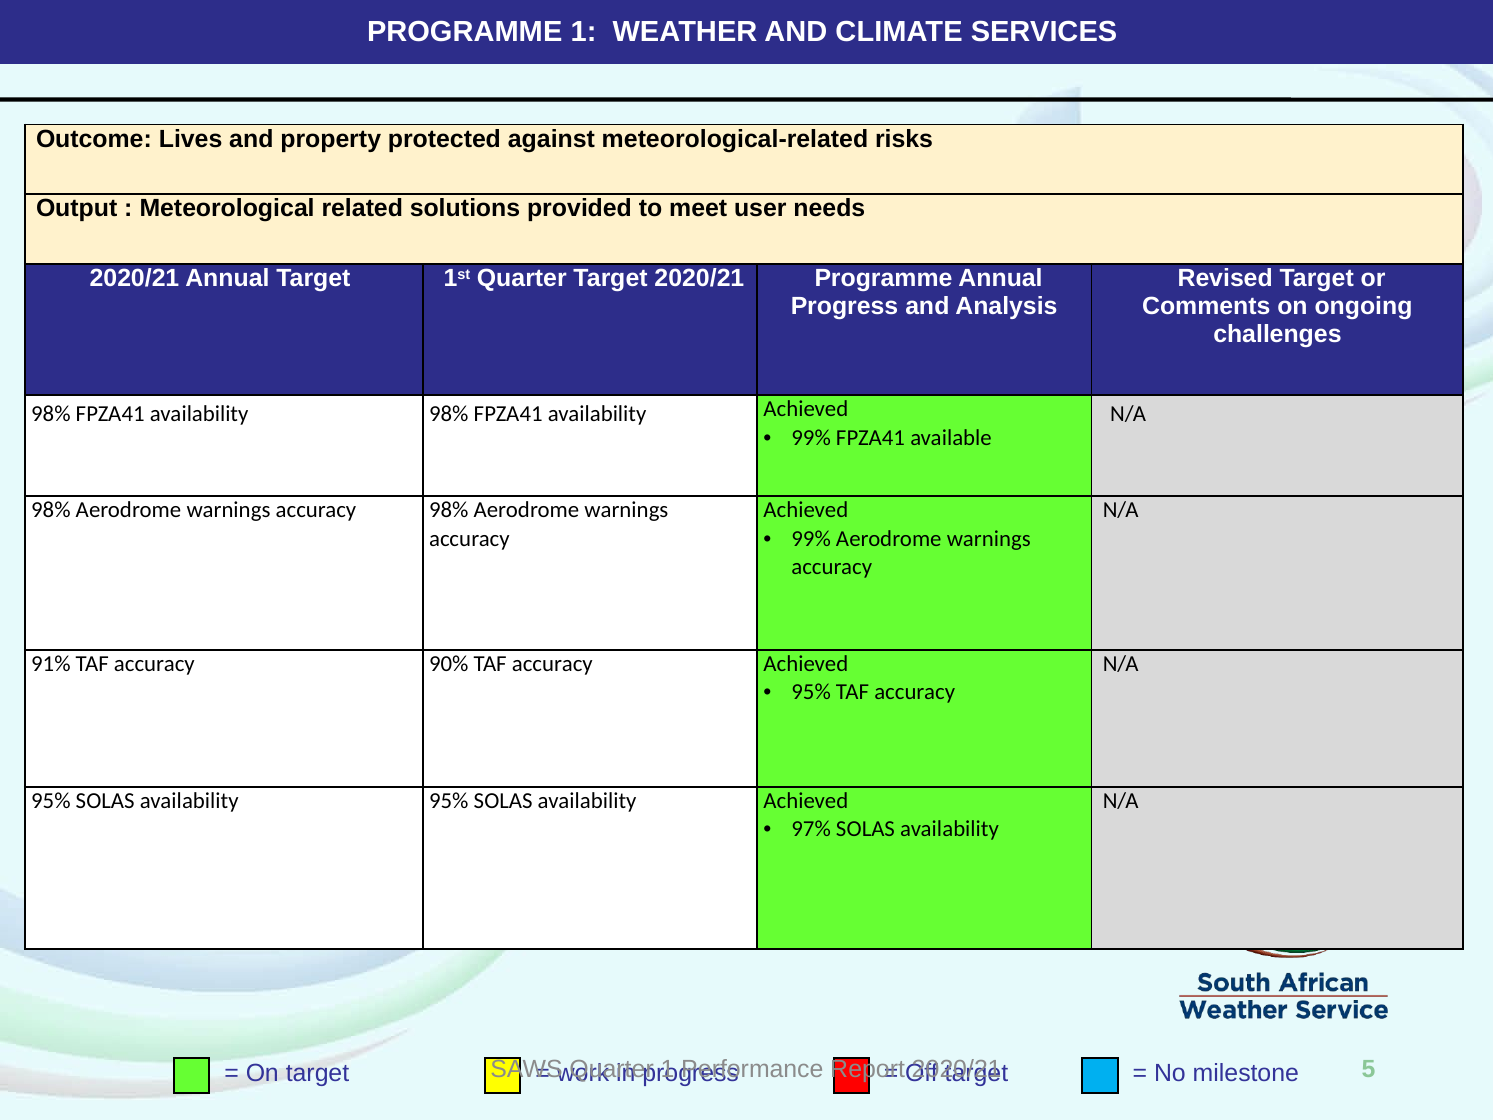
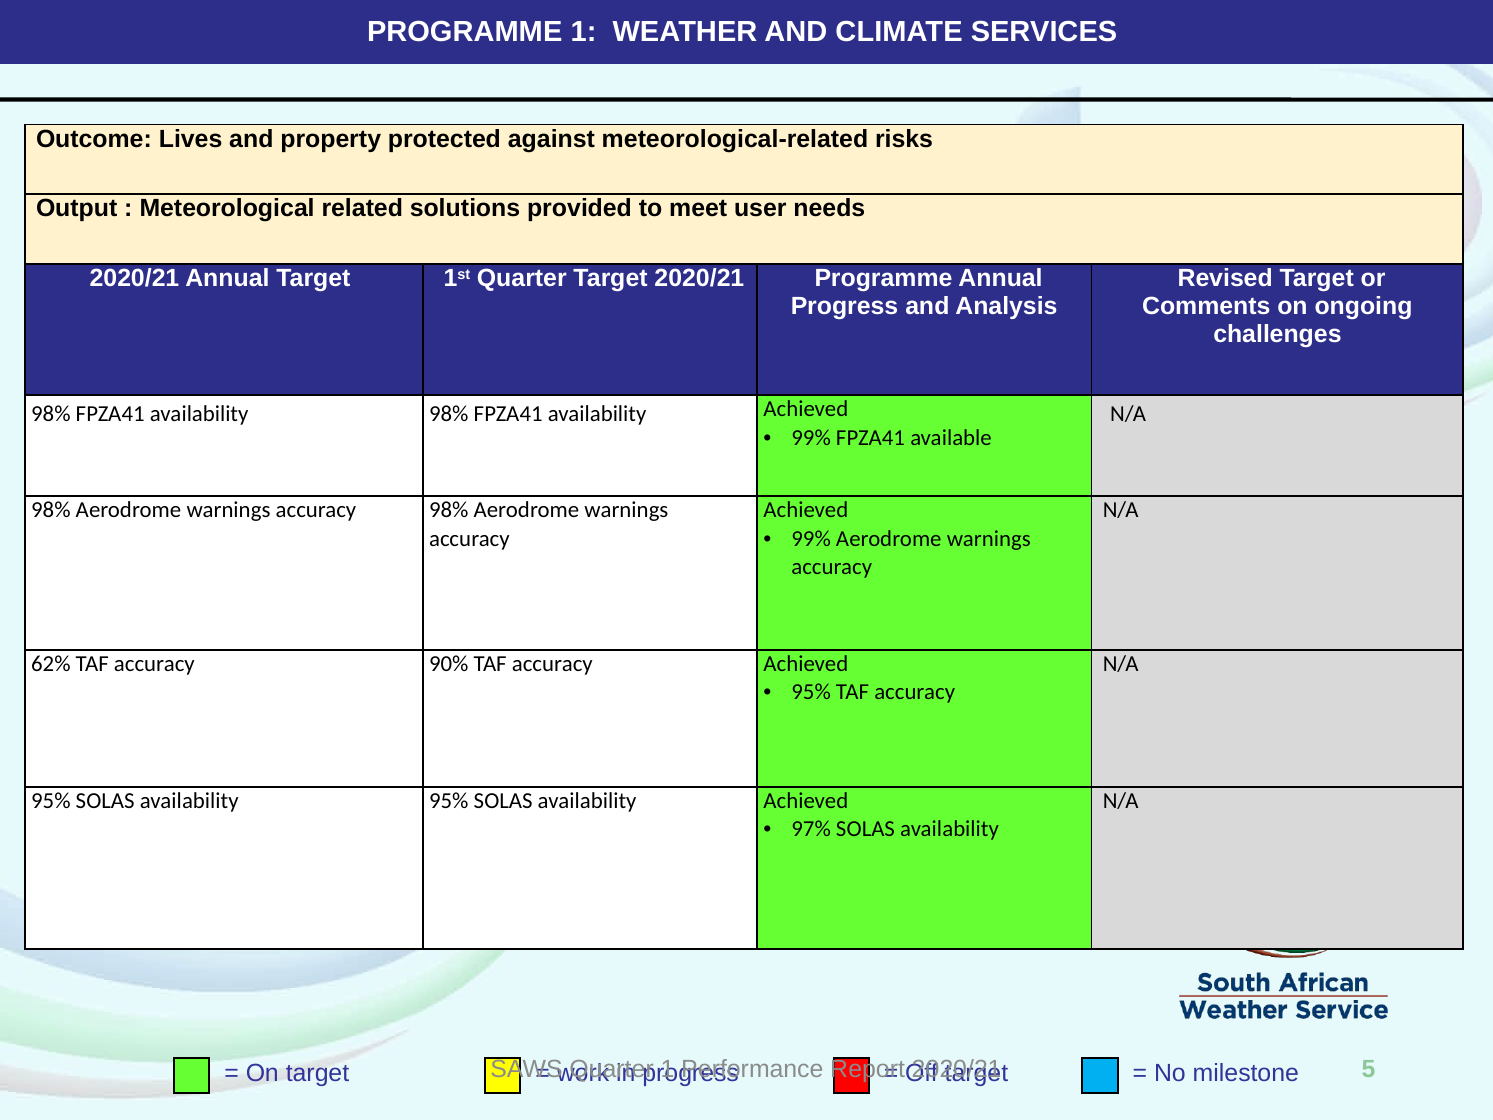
91%: 91% -> 62%
